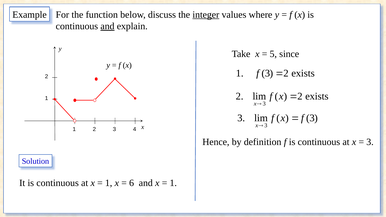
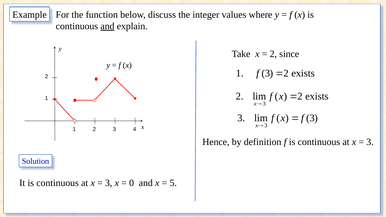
integer underline: present -> none
5 at (273, 54): 5 -> 2
1 at (109, 183): 1 -> 3
6: 6 -> 0
1 at (173, 183): 1 -> 5
